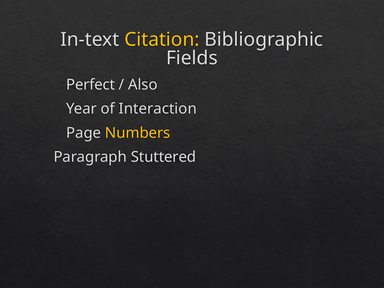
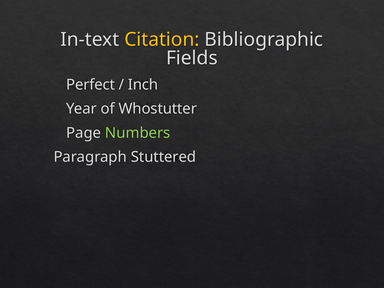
Also: Also -> Inch
Interaction: Interaction -> Whostutter
Numbers colour: yellow -> light green
